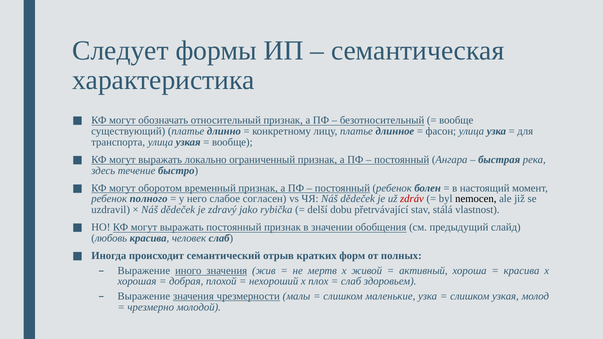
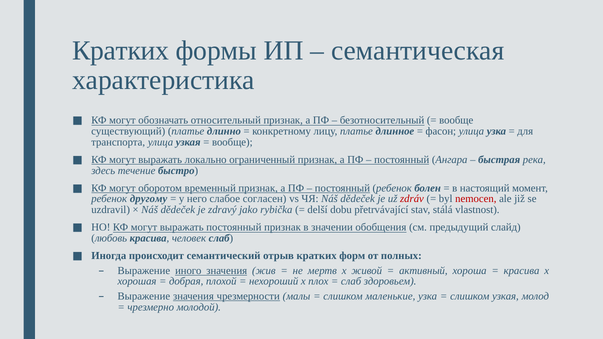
Следует at (121, 51): Следует -> Кратких
полного: полного -> другому
nemocen colour: black -> red
